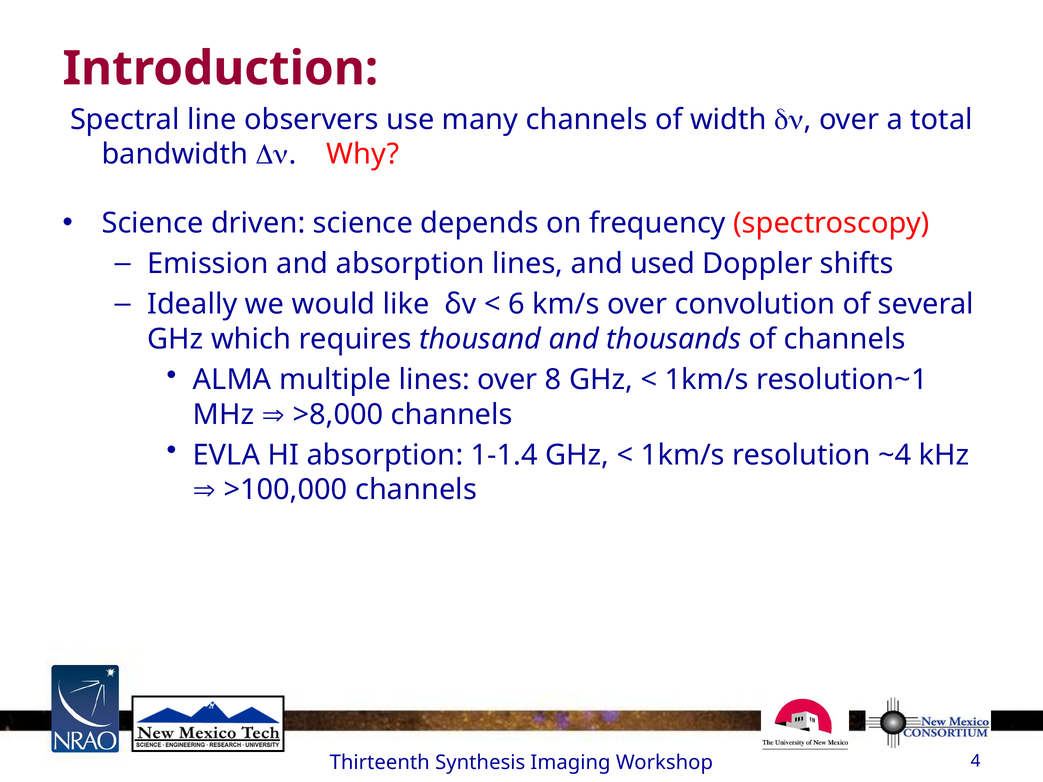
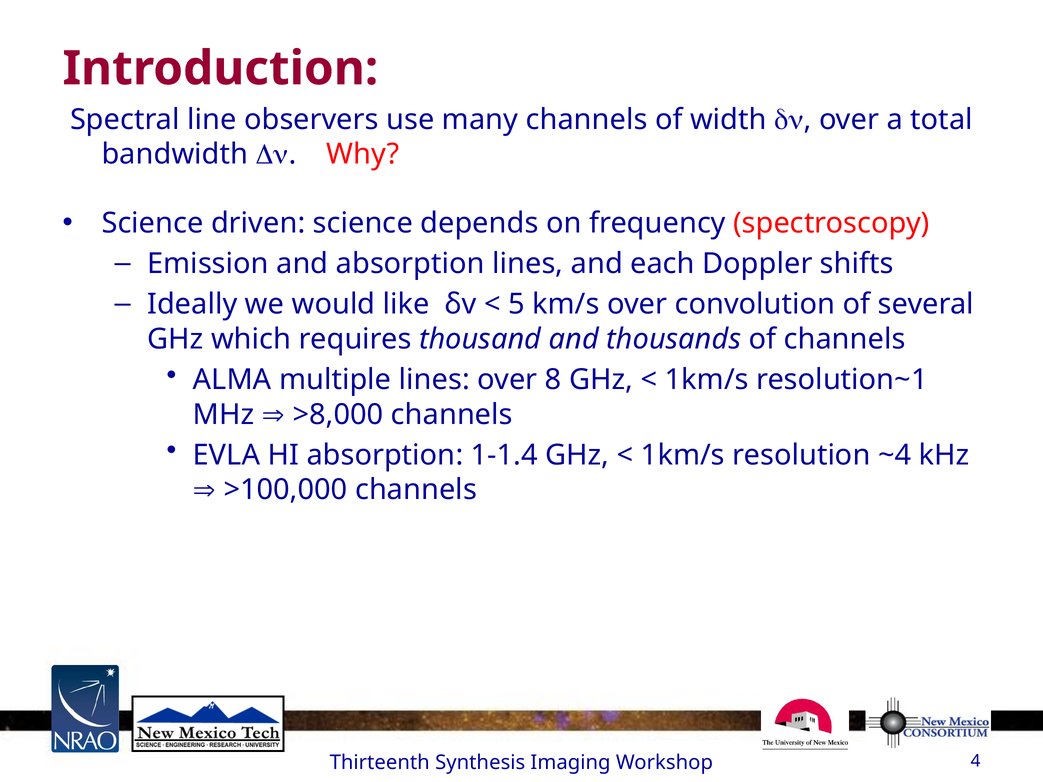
used: used -> each
6: 6 -> 5
